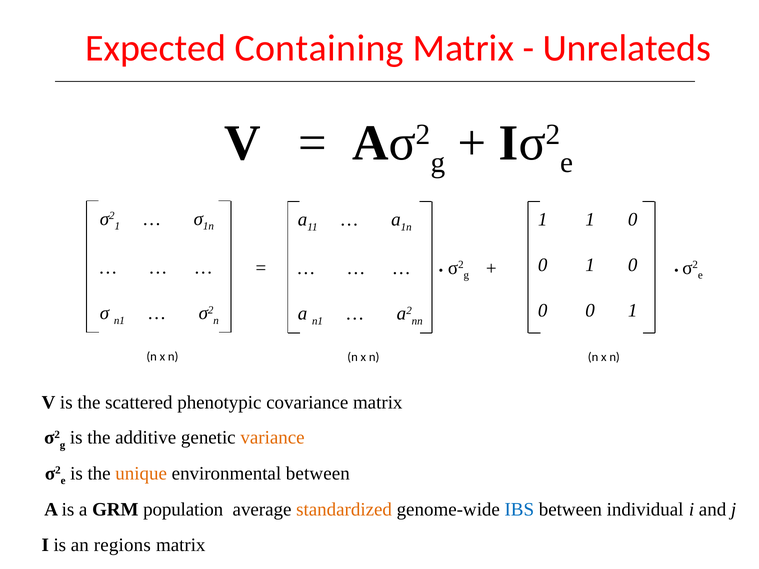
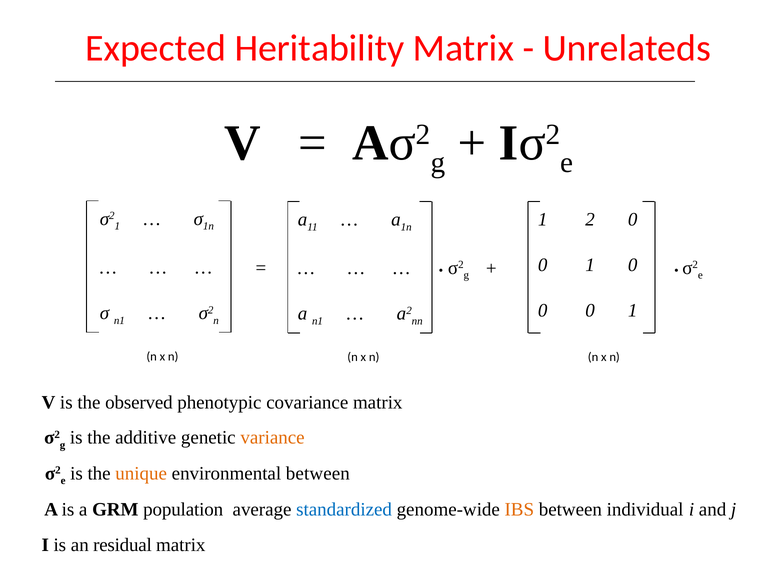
Containing: Containing -> Heritability
1 1: 1 -> 2
scattered: scattered -> observed
standardized colour: orange -> blue
IBS colour: blue -> orange
regions: regions -> residual
